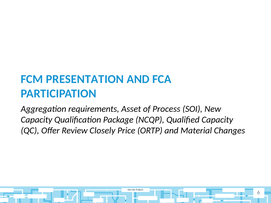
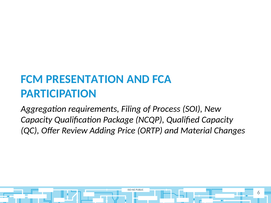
Asset: Asset -> Filing
Closely: Closely -> Adding
